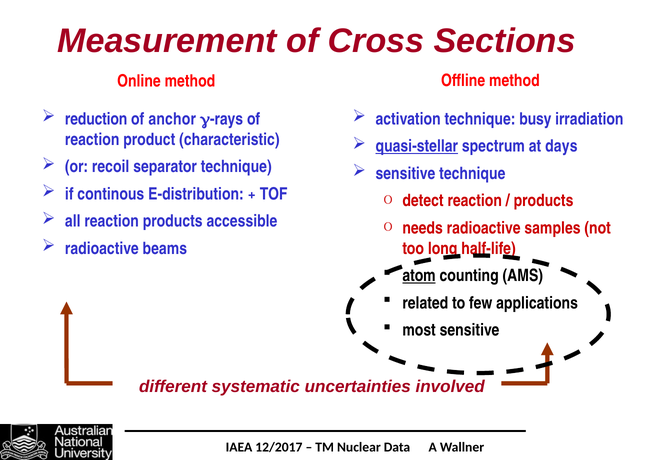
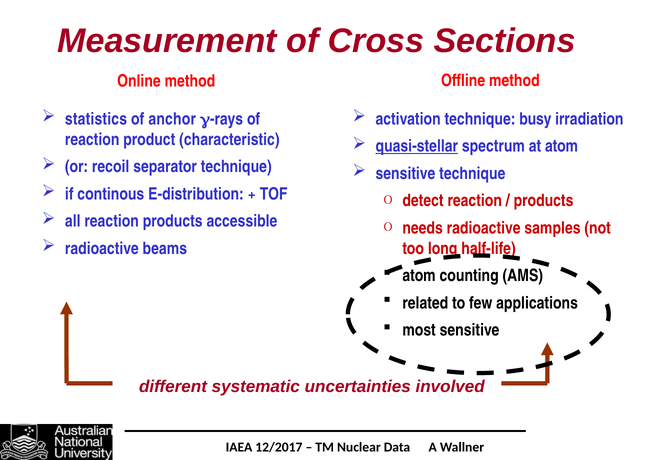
reduction: reduction -> statistics
at days: days -> atom
atom at (419, 276) underline: present -> none
